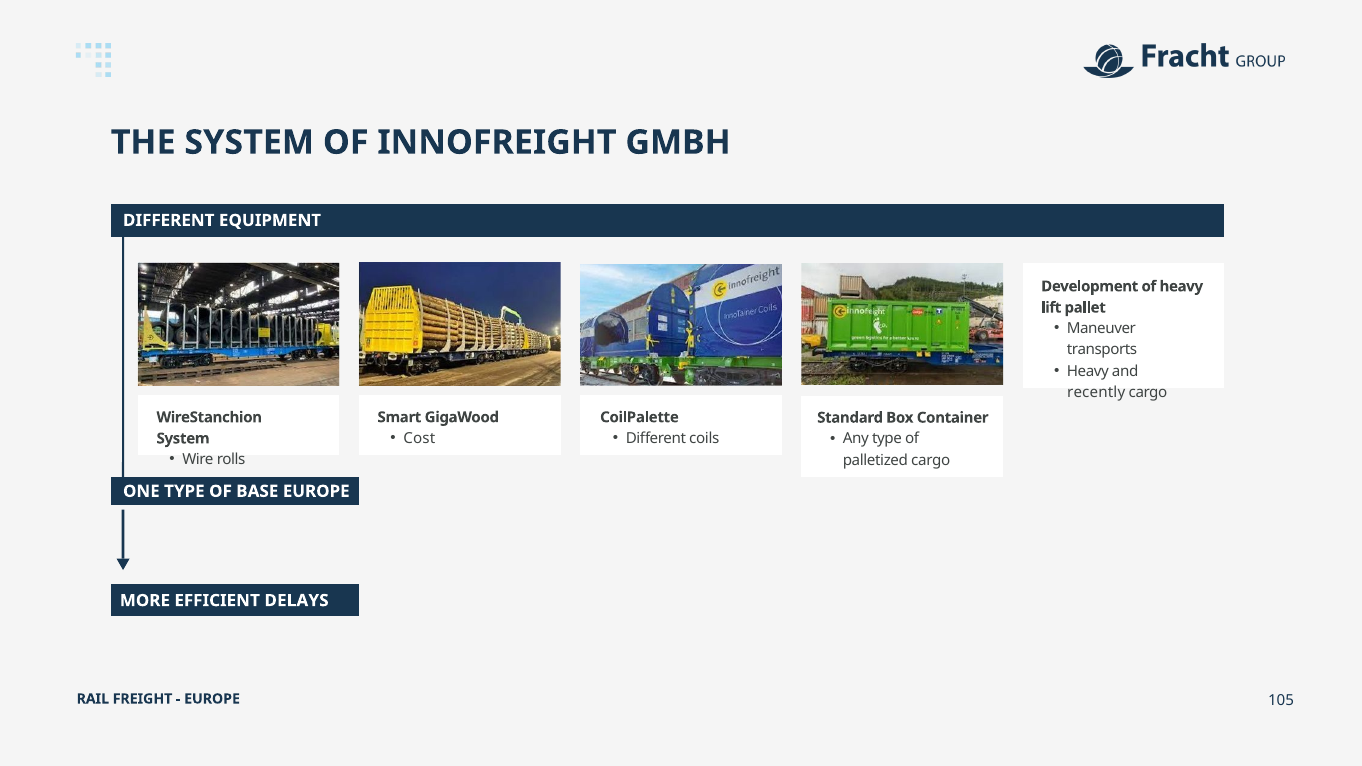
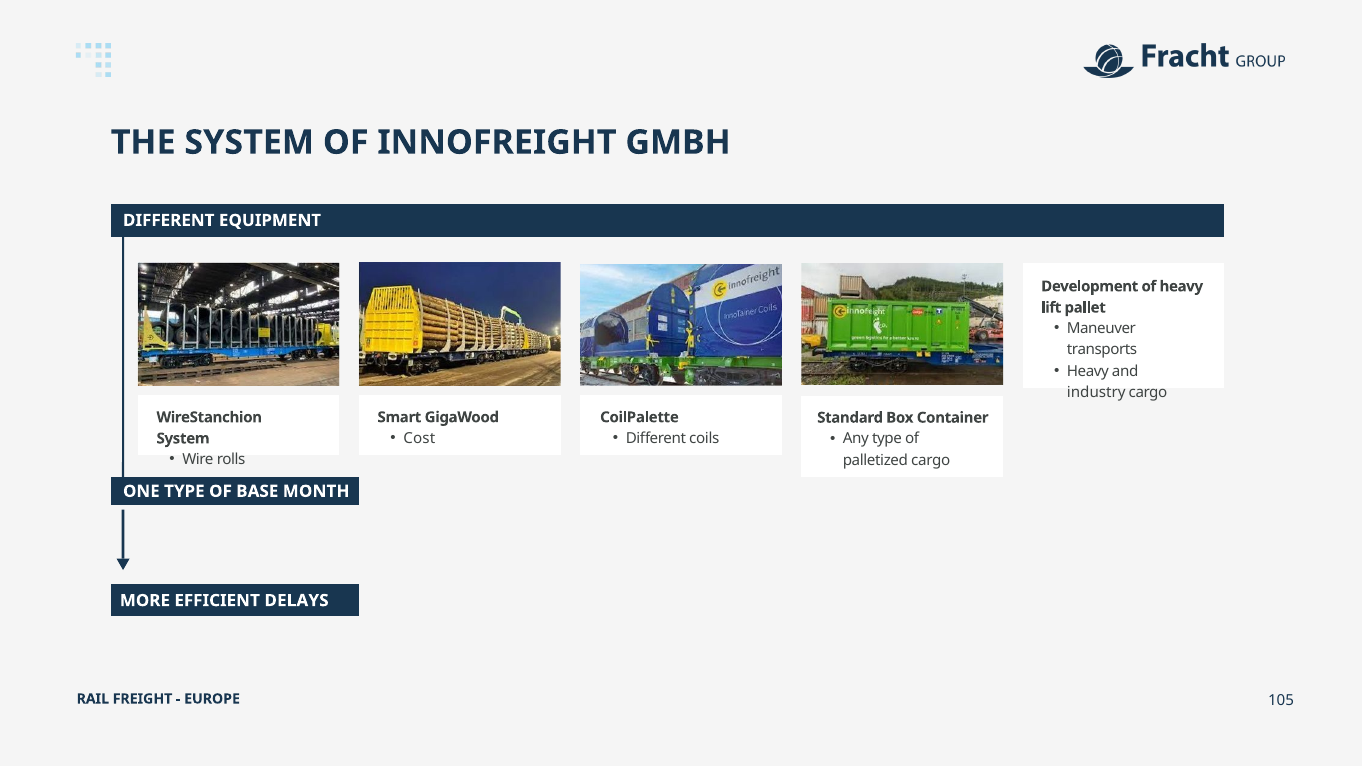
recently: recently -> industry
BASE EUROPE: EUROPE -> MONTH
